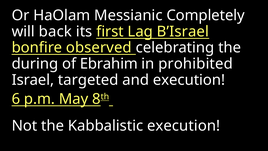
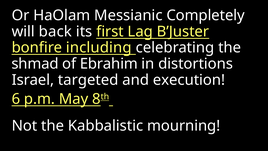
B’Israel: B’Israel -> B’Juster
observed: observed -> including
during: during -> shmad
prohibited: prohibited -> distortions
Kabbalistic execution: execution -> mourning
